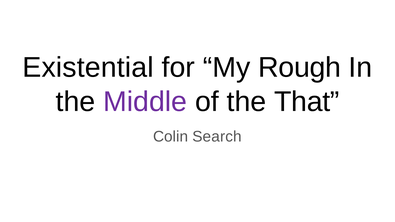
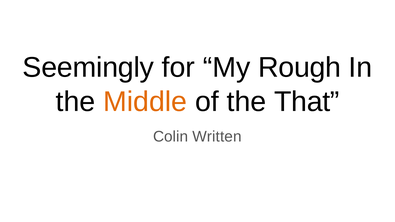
Existential: Existential -> Seemingly
Middle colour: purple -> orange
Search: Search -> Written
